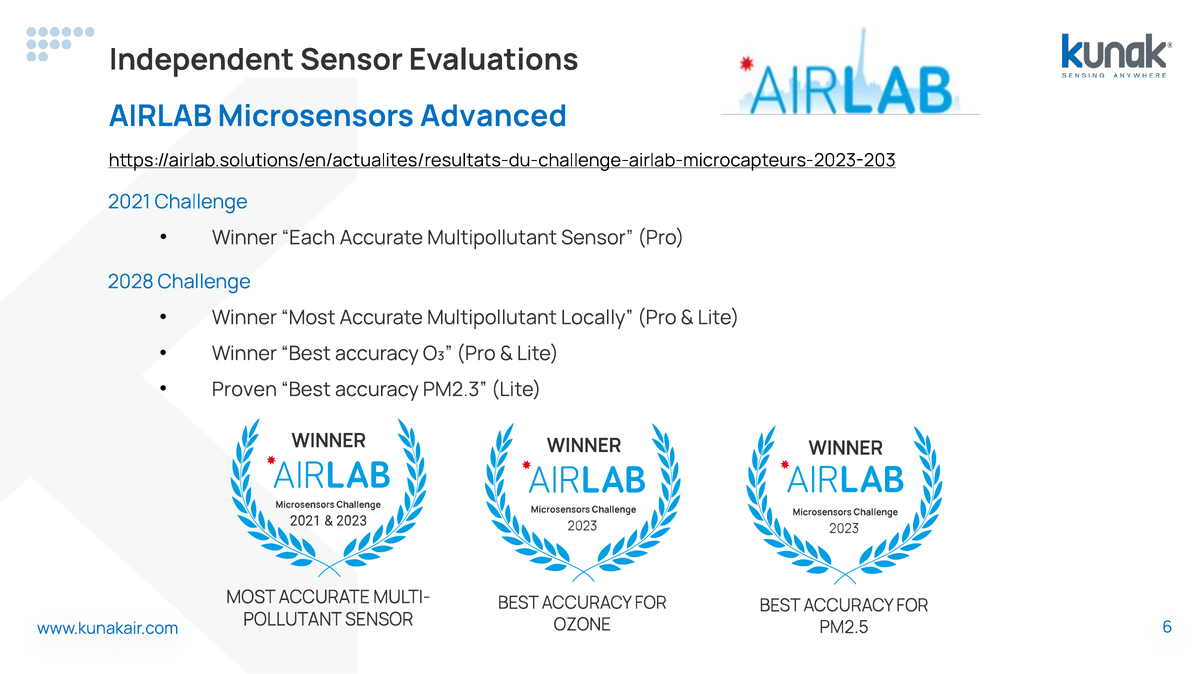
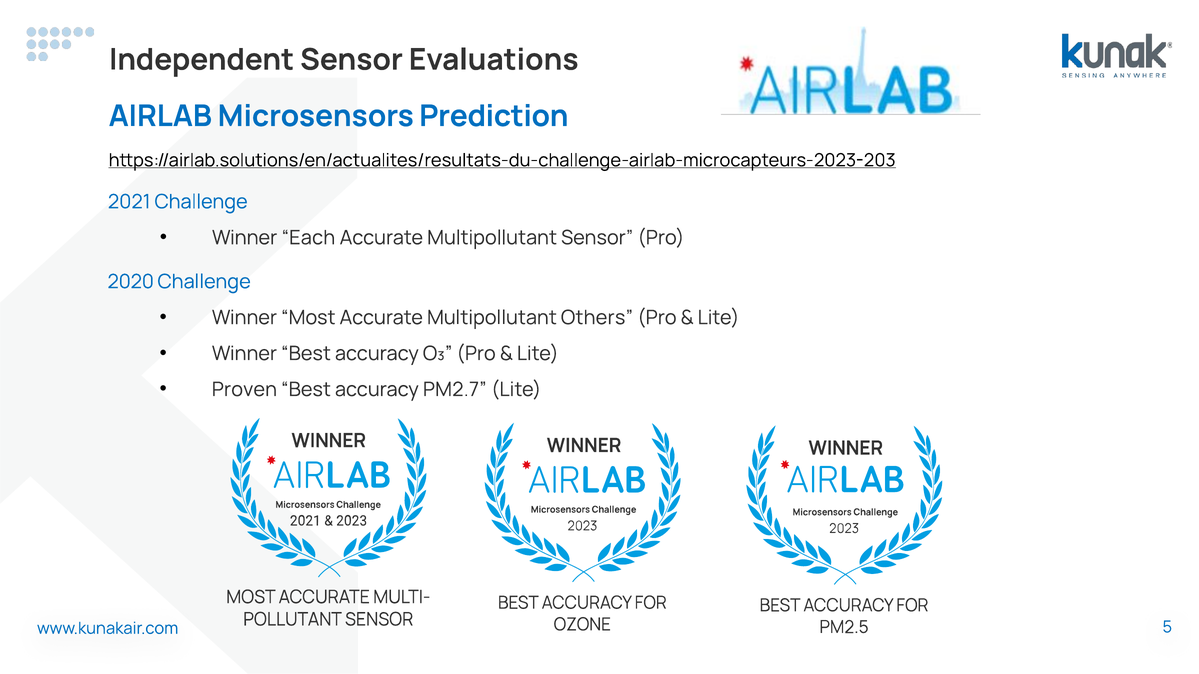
Advanced: Advanced -> Prediction
2028: 2028 -> 2020
Locally: Locally -> Others
PM2.3: PM2.3 -> PM2.7
6: 6 -> 5
